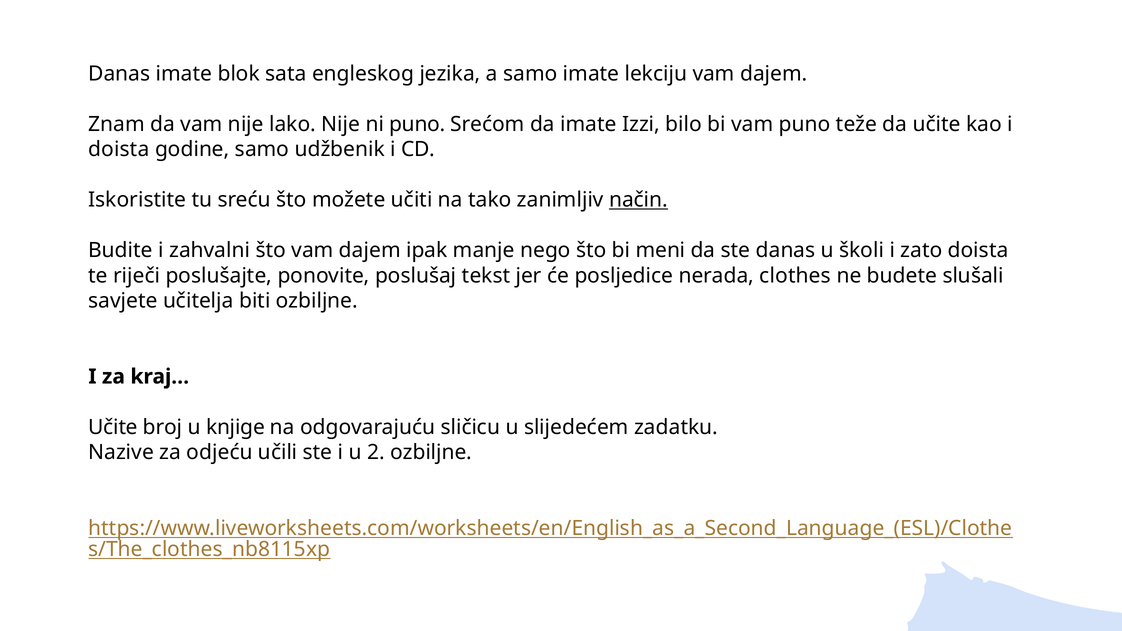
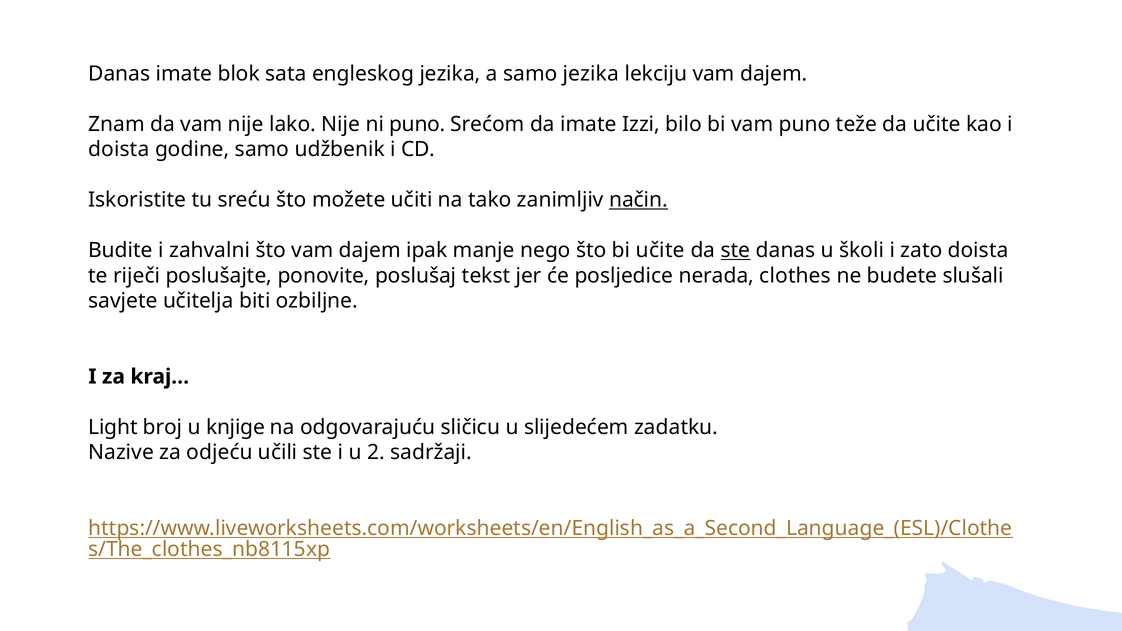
samo imate: imate -> jezika
bi meni: meni -> učite
ste at (736, 250) underline: none -> present
Učite at (113, 427): Učite -> Light
2 ozbiljne: ozbiljne -> sadržaji
